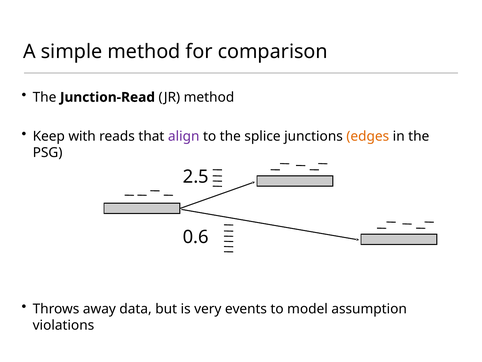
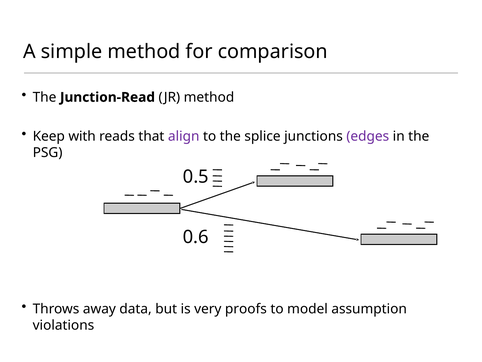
edges colour: orange -> purple
2.5: 2.5 -> 0.5
events: events -> proofs
